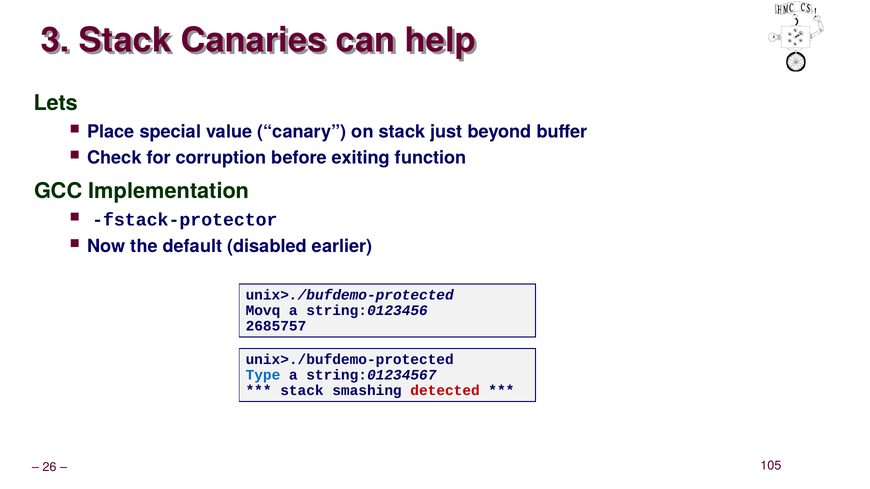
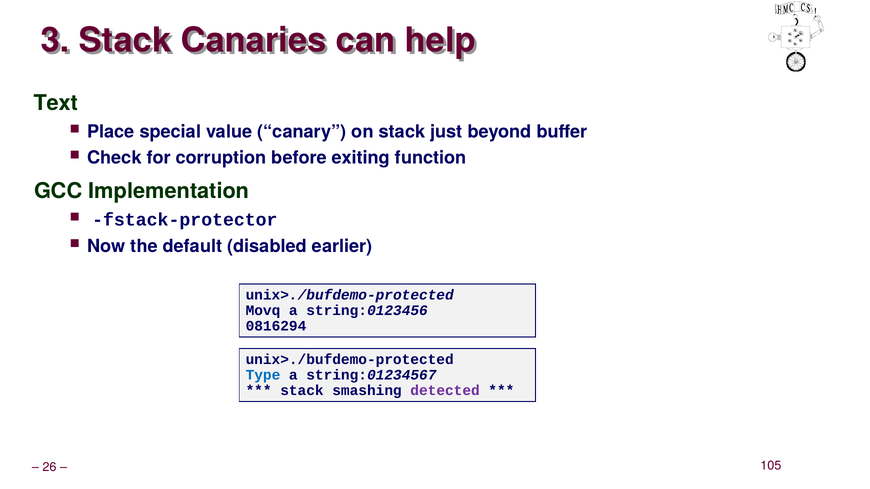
Lets: Lets -> Text
2685757: 2685757 -> 0816294
detected colour: red -> purple
